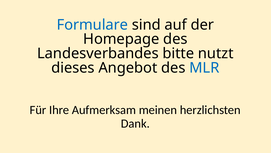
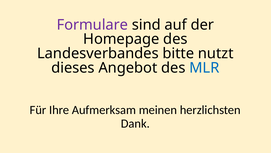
Formulare colour: blue -> purple
